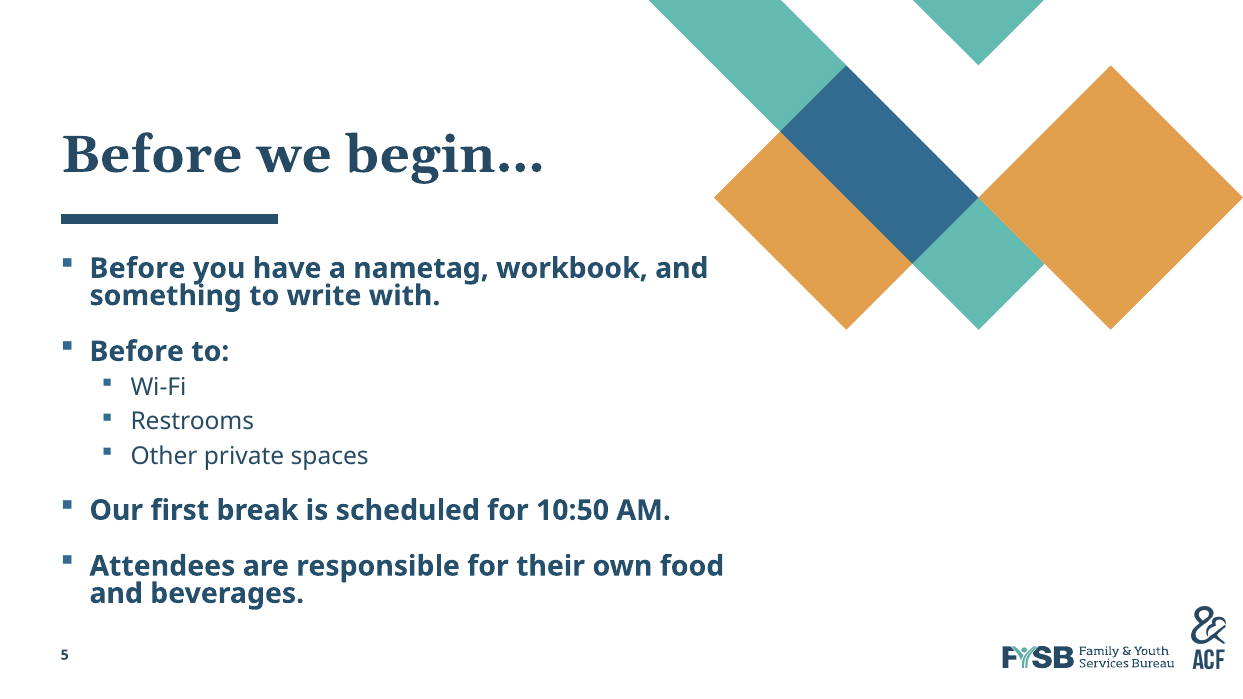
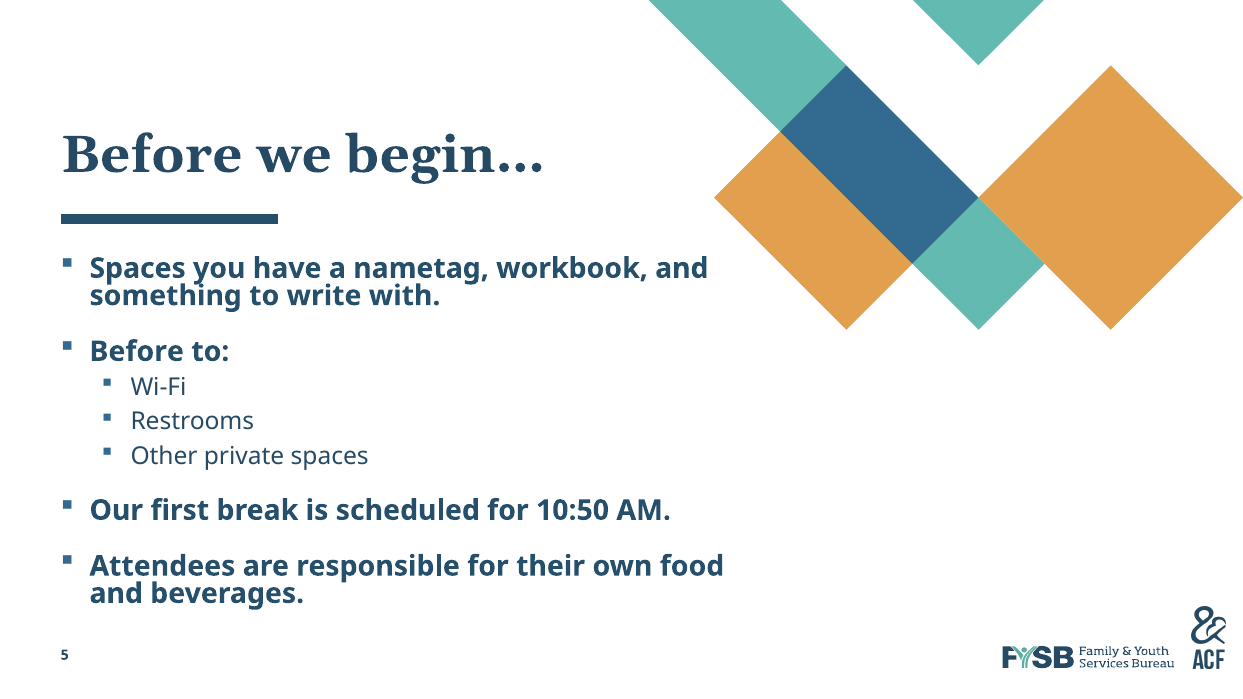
Before at (137, 268): Before -> Spaces
